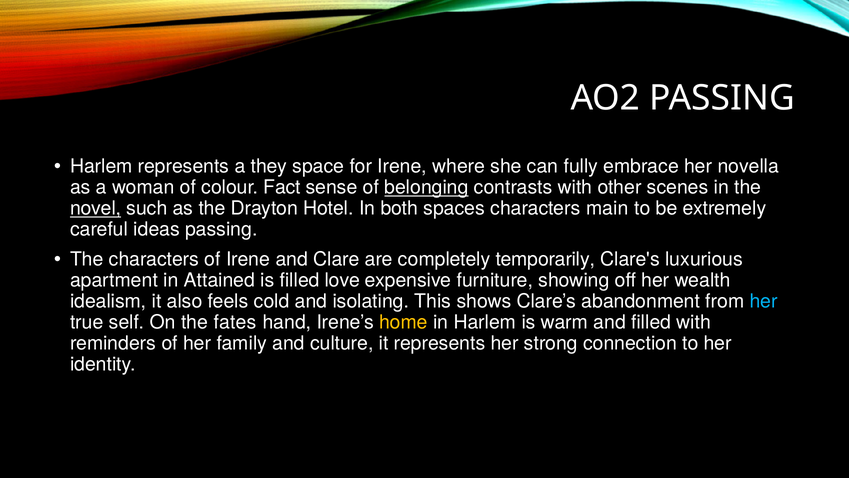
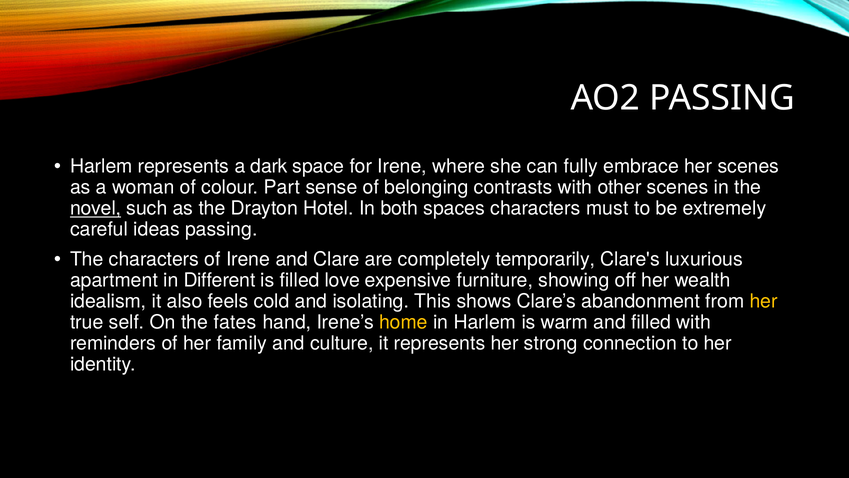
they: they -> dark
her novella: novella -> scenes
Fact: Fact -> Part
belonging underline: present -> none
main: main -> must
Attained: Attained -> Different
her at (764, 301) colour: light blue -> yellow
